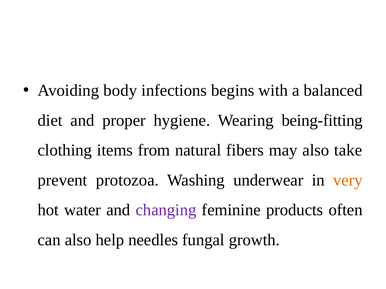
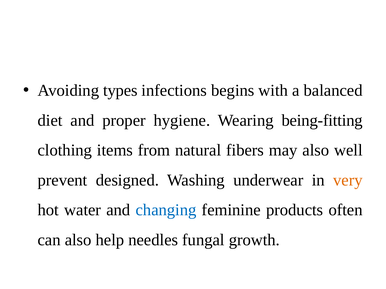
body: body -> types
take: take -> well
protozoa: protozoa -> designed
changing colour: purple -> blue
